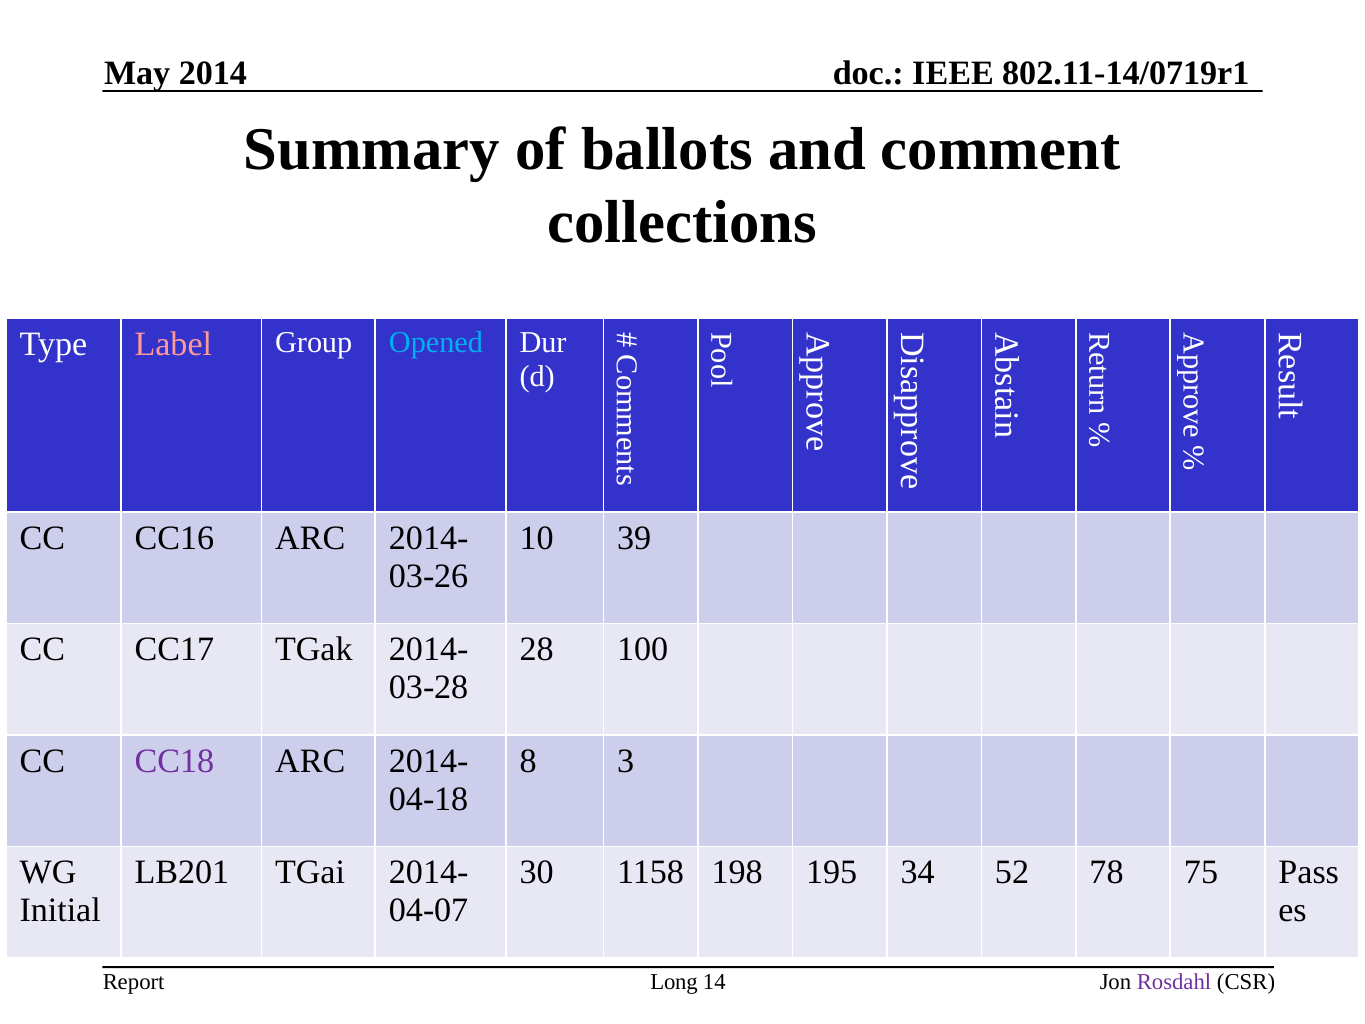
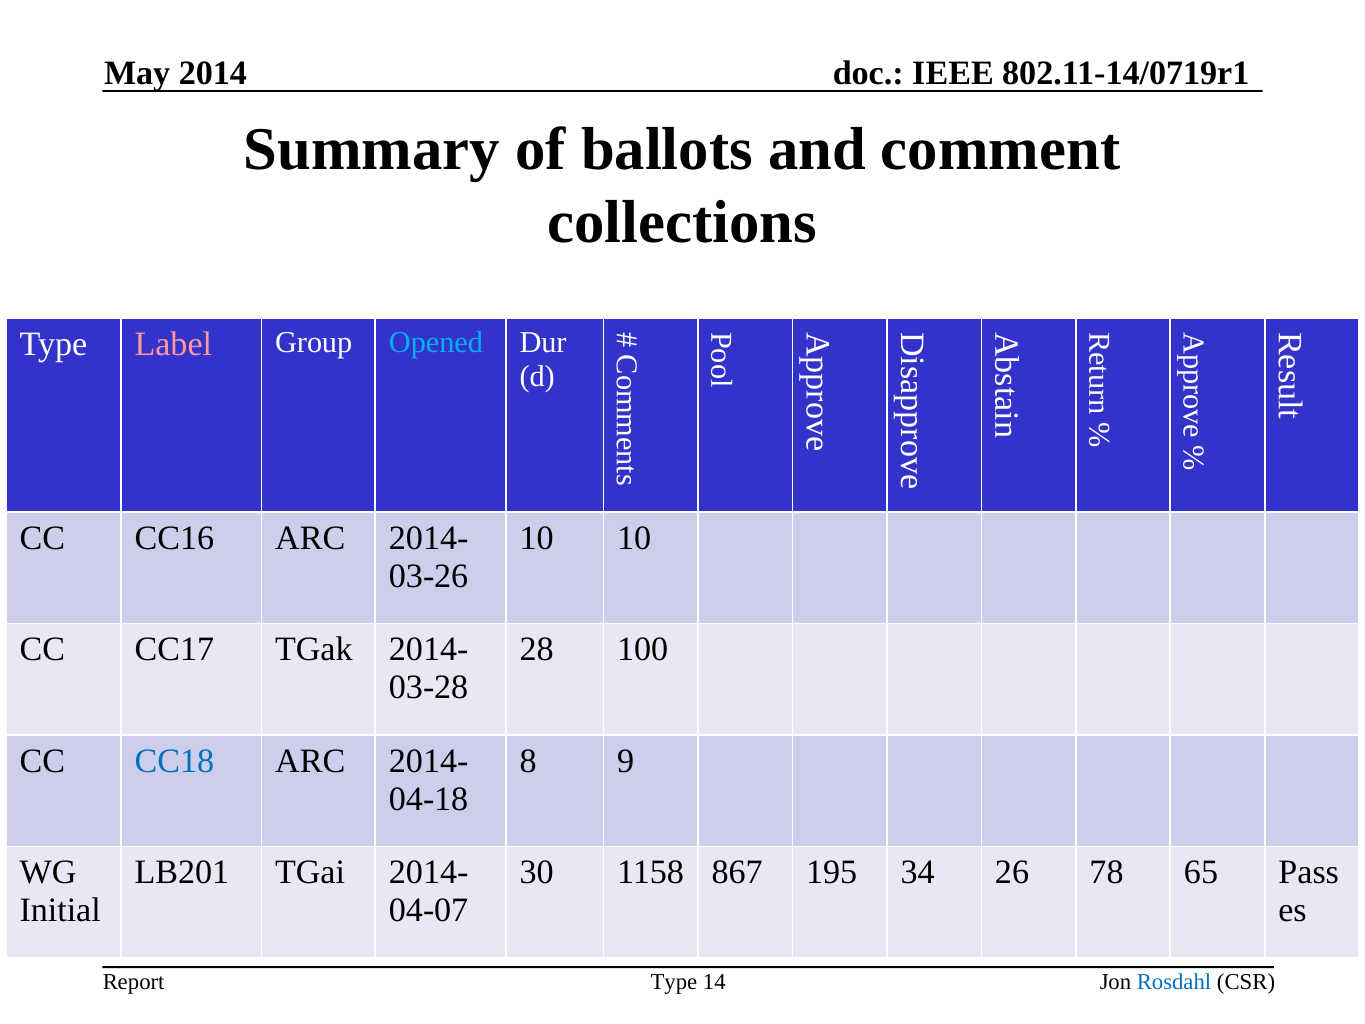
10 39: 39 -> 10
CC18 colour: purple -> blue
3: 3 -> 9
198: 198 -> 867
52: 52 -> 26
75: 75 -> 65
Long at (674, 982): Long -> Type
Rosdahl colour: purple -> blue
